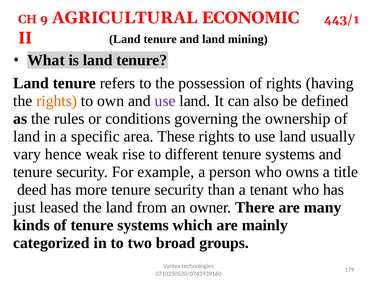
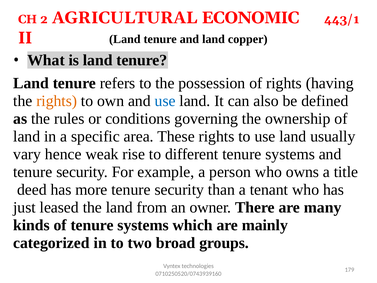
9: 9 -> 2
mining: mining -> copper
use at (165, 101) colour: purple -> blue
